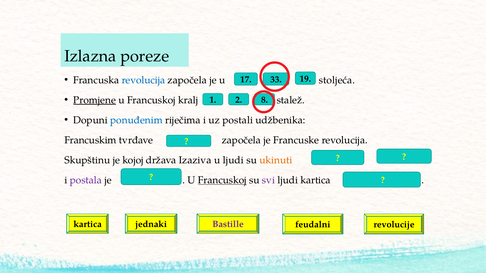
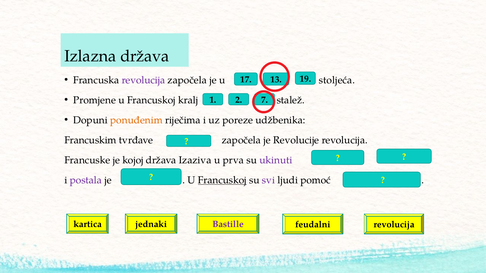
Izlazna poreze: poreze -> država
revolucija at (143, 80) colour: blue -> purple
33: 33 -> 13
Promjene underline: present -> none
8: 8 -> 7
ponuđenim colour: blue -> orange
postali: postali -> poreze
Francuske: Francuske -> Revolucije
Skupštinu: Skupštinu -> Francuske
u ljudi: ljudi -> prva
ukinuti colour: orange -> purple
ljudi kartica: kartica -> pomoć
feudalni revolucije: revolucije -> revolucija
